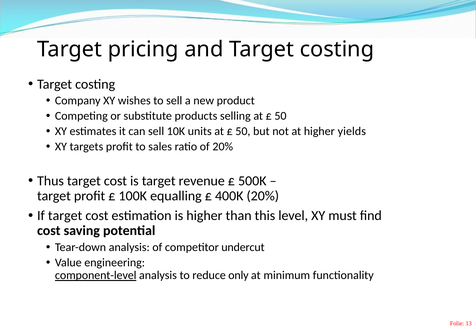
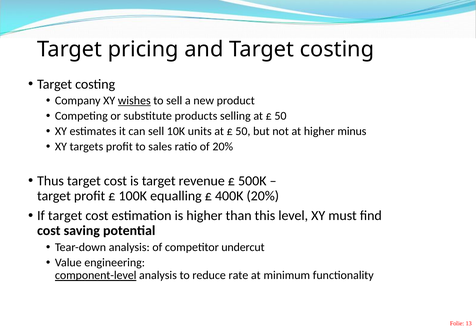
wishes underline: none -> present
yields: yields -> minus
only: only -> rate
